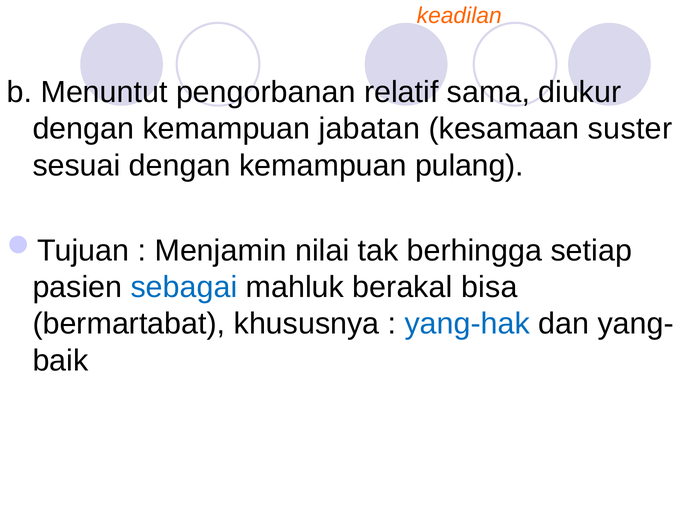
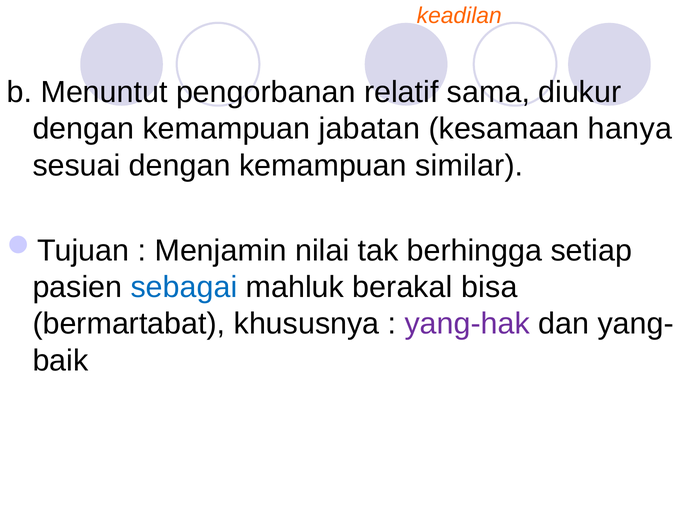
suster: suster -> hanya
pulang: pulang -> similar
yang-hak colour: blue -> purple
